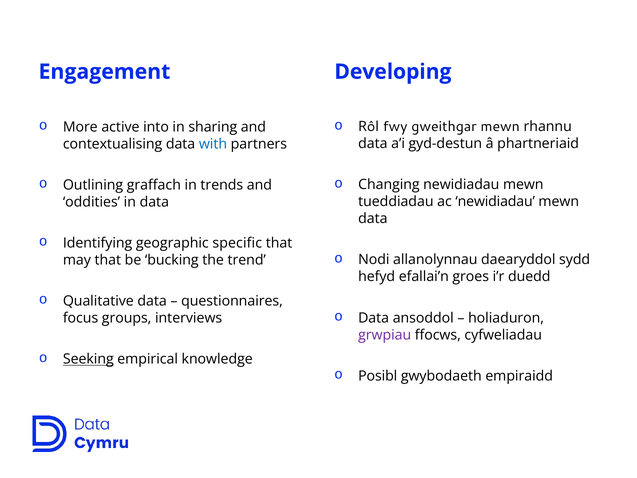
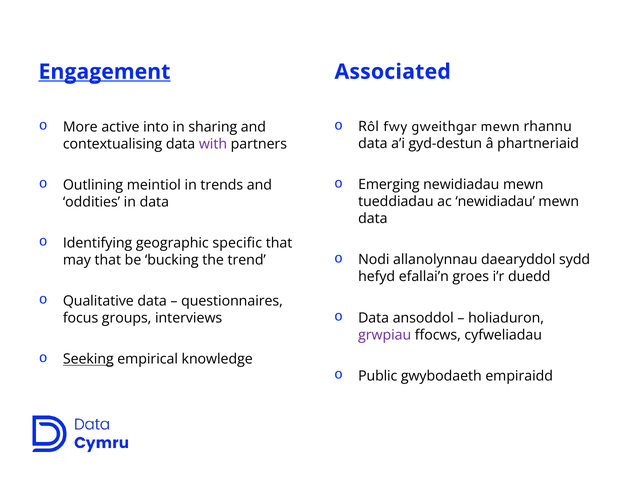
Engagement underline: none -> present
Developing: Developing -> Associated
with colour: blue -> purple
Changing: Changing -> Emerging
graffach: graffach -> meintiol
Posibl: Posibl -> Public
